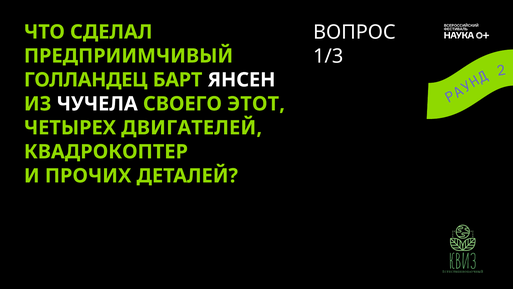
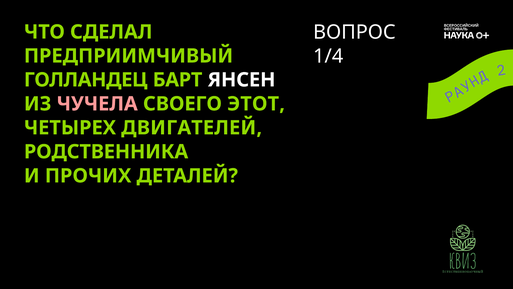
1/3: 1/3 -> 1/4
ЧУЧЕЛА colour: white -> pink
КВАДРОКОПТЕР: КВАДРОКОПТЕР -> РОДСТВЕННИКА
